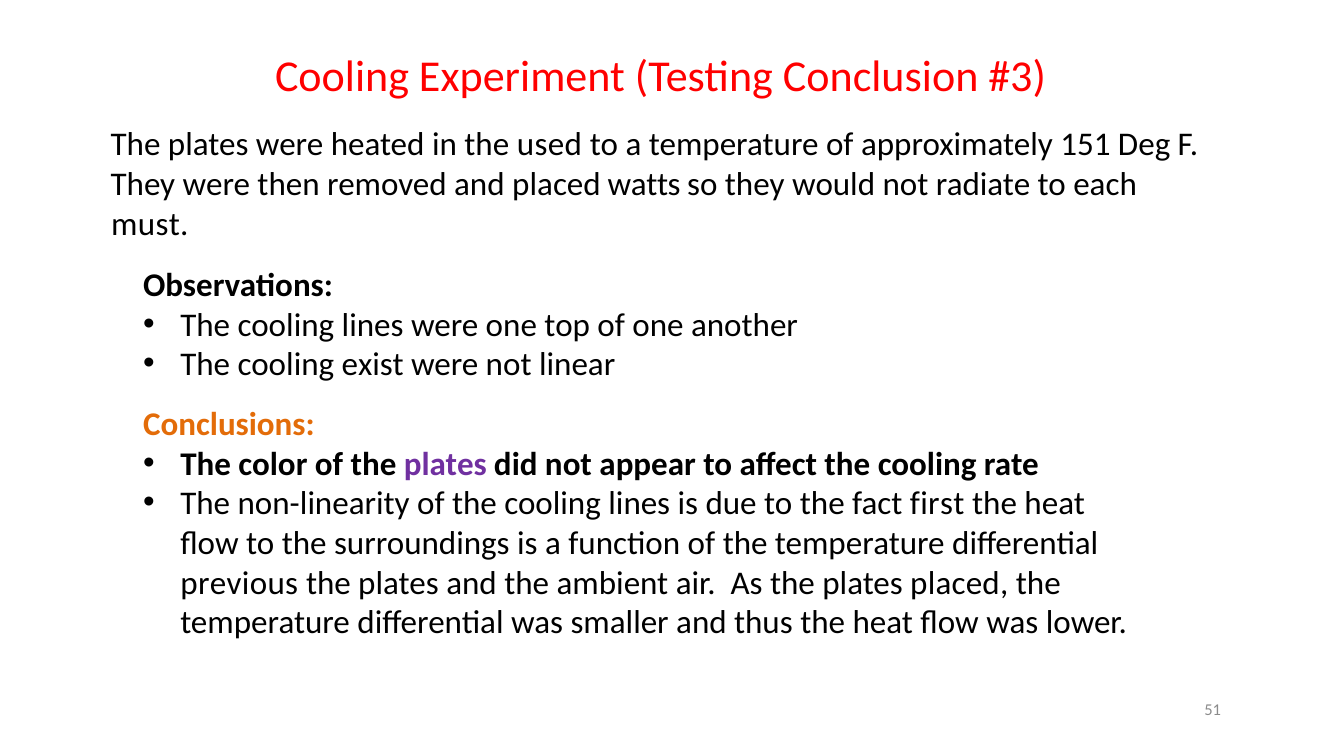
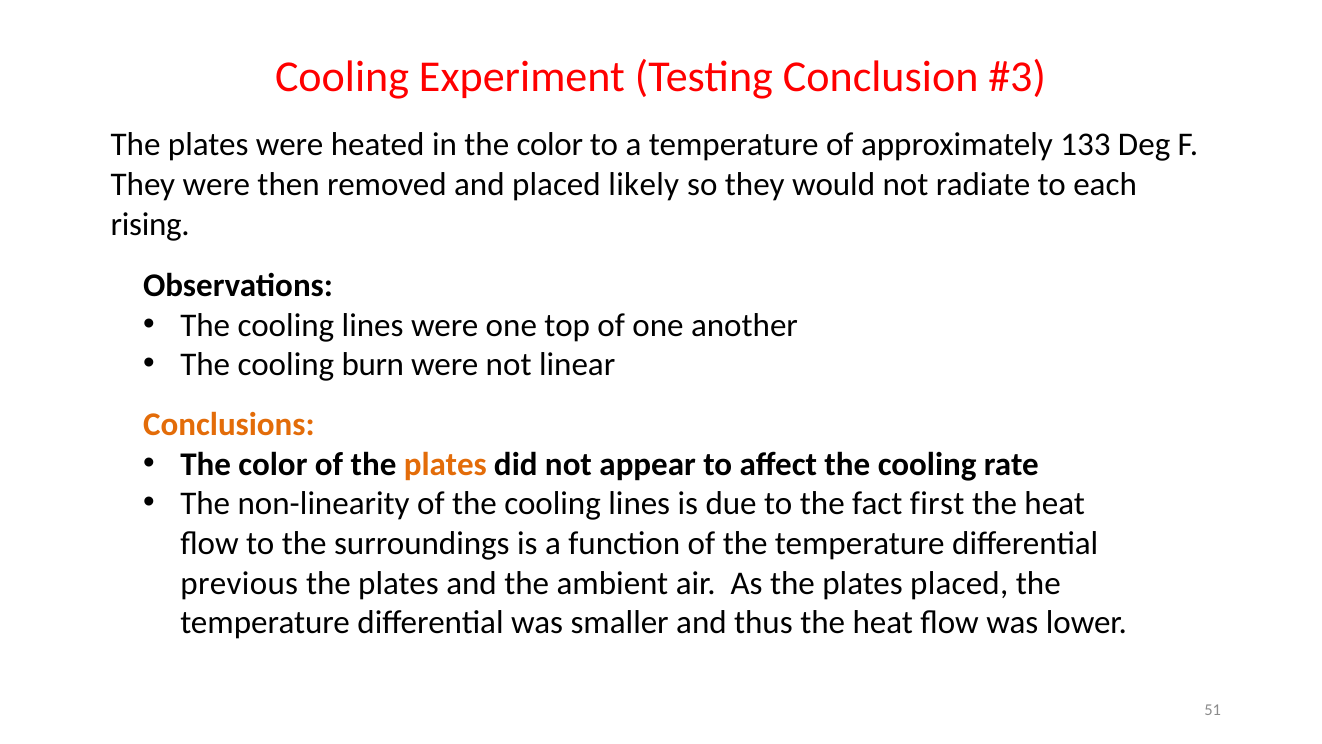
in the used: used -> color
151: 151 -> 133
watts: watts -> likely
must: must -> rising
exist: exist -> burn
plates at (445, 464) colour: purple -> orange
